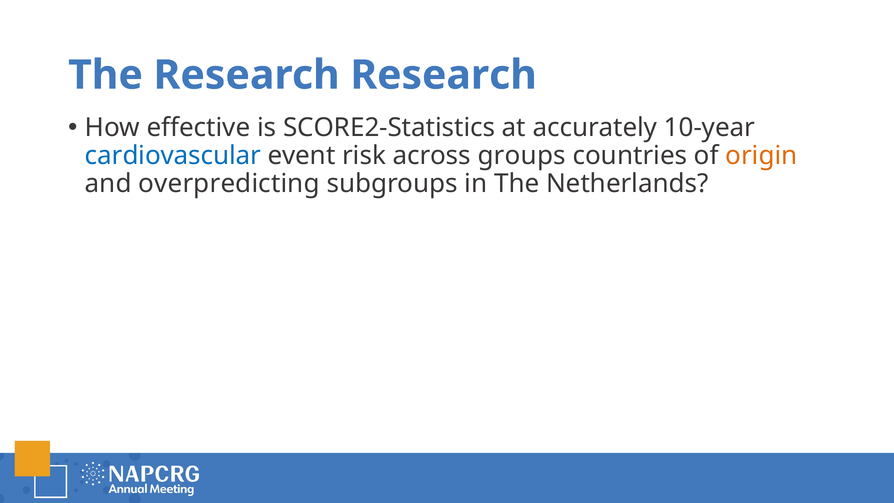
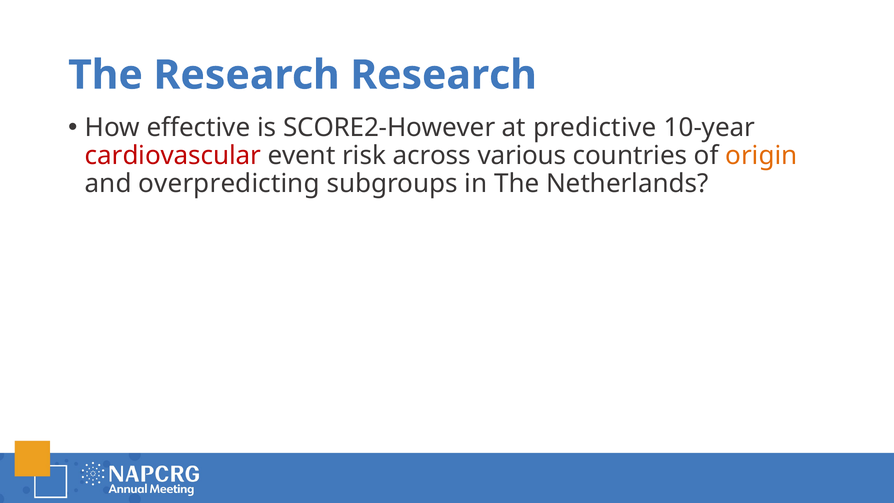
SCORE2-Statistics: SCORE2-Statistics -> SCORE2-However
accurately: accurately -> predictive
cardiovascular colour: blue -> red
groups: groups -> various
